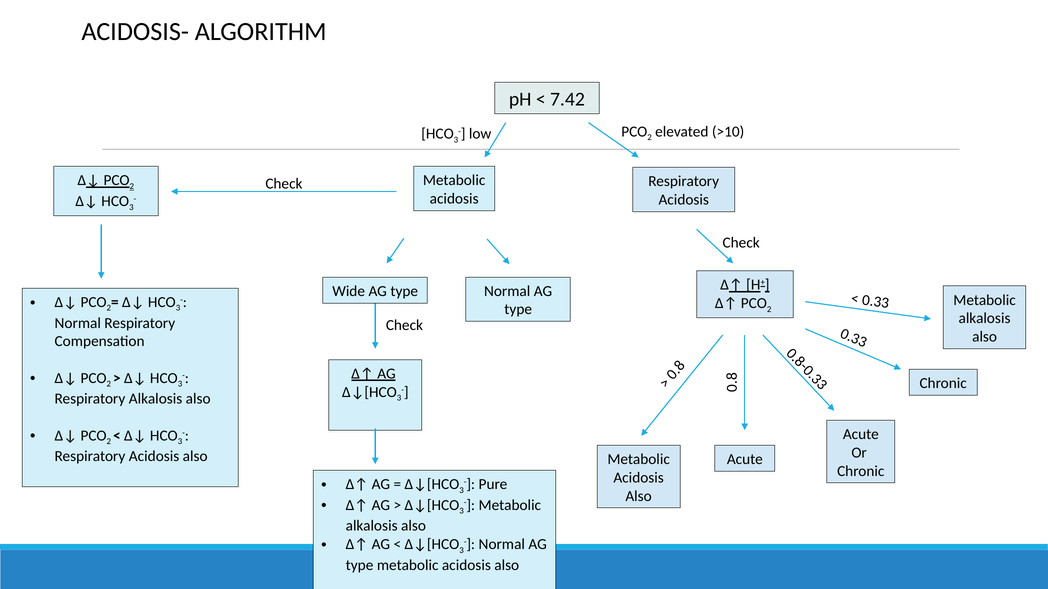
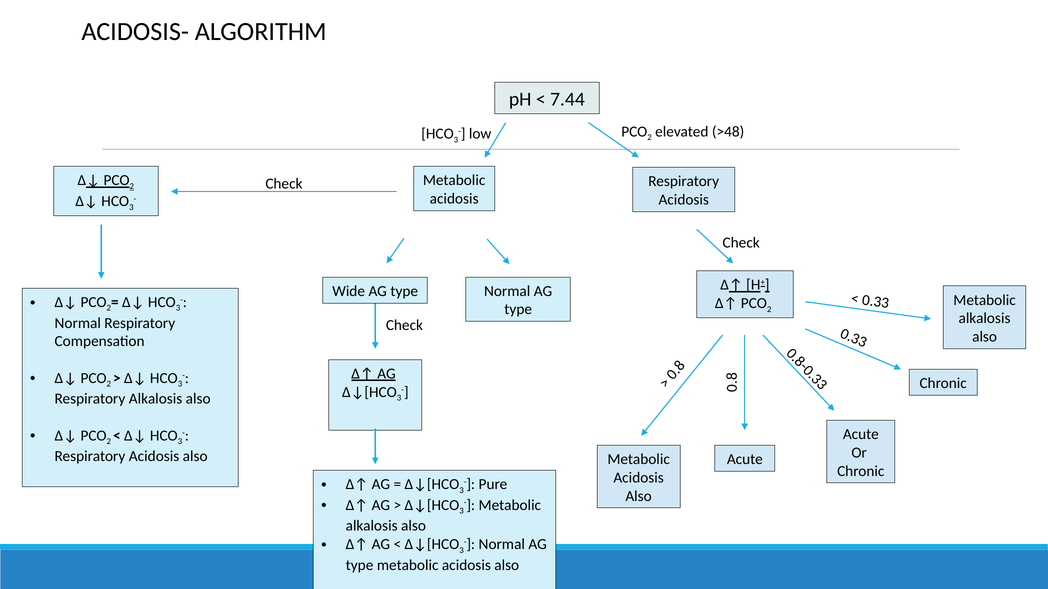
7.42: 7.42 -> 7.44
>10: >10 -> >48
